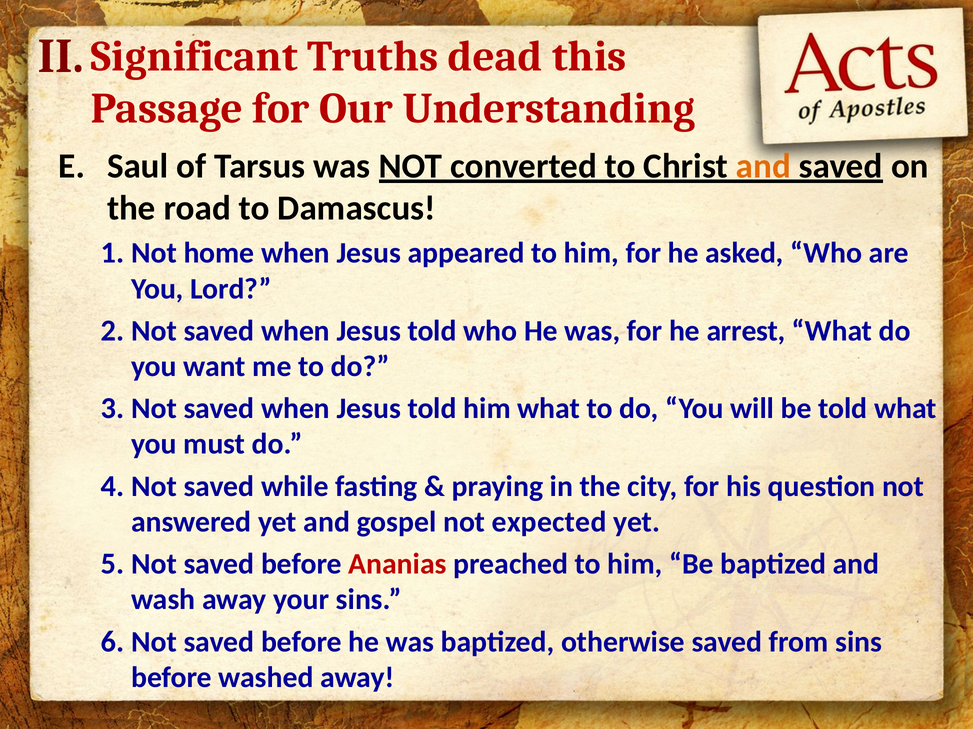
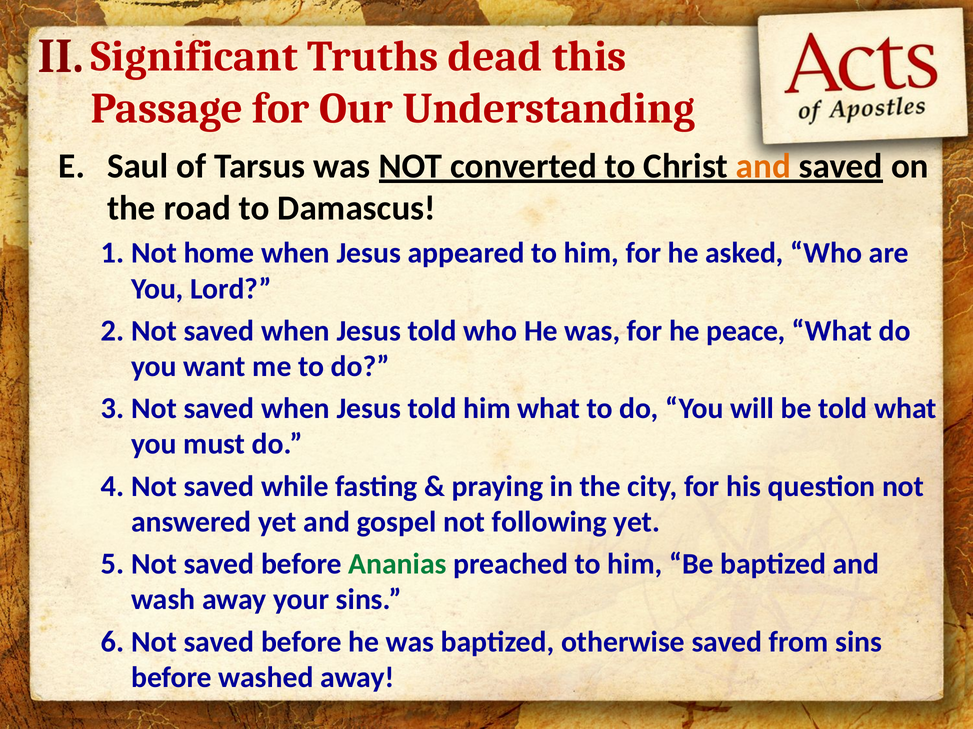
arrest: arrest -> peace
expected: expected -> following
Ananias colour: red -> green
